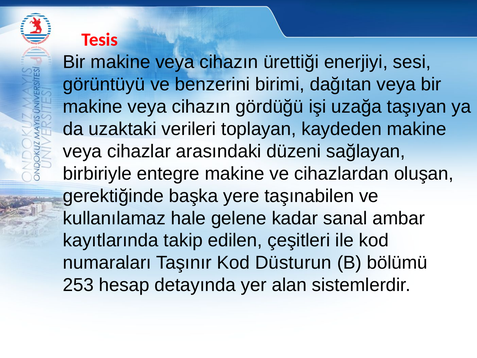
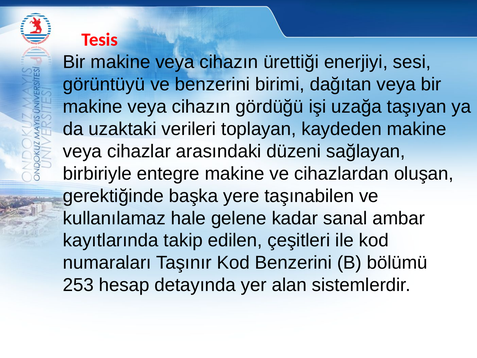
Kod Düsturun: Düsturun -> Benzerini
